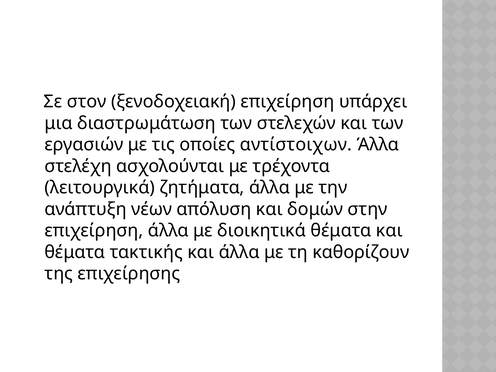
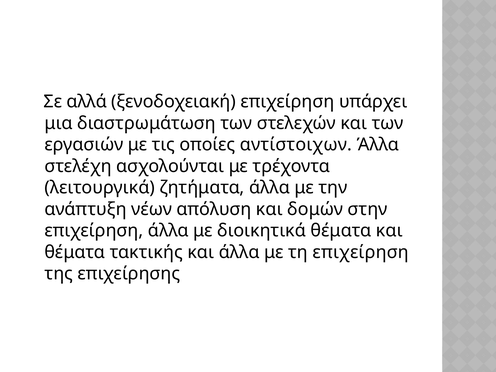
στον: στον -> αλλά
τη καθορίζουν: καθορίζουν -> επιχείρηση
